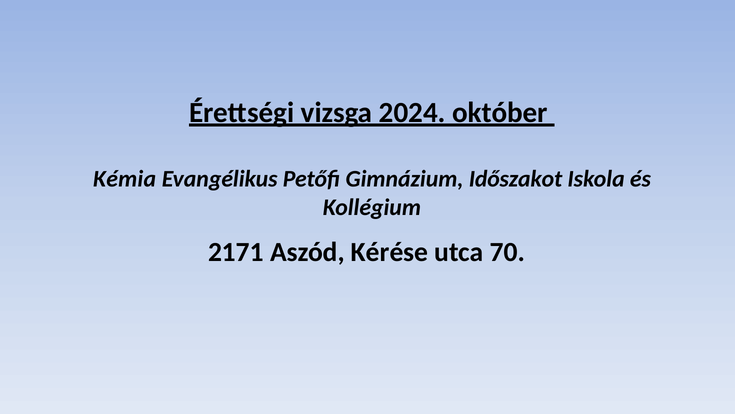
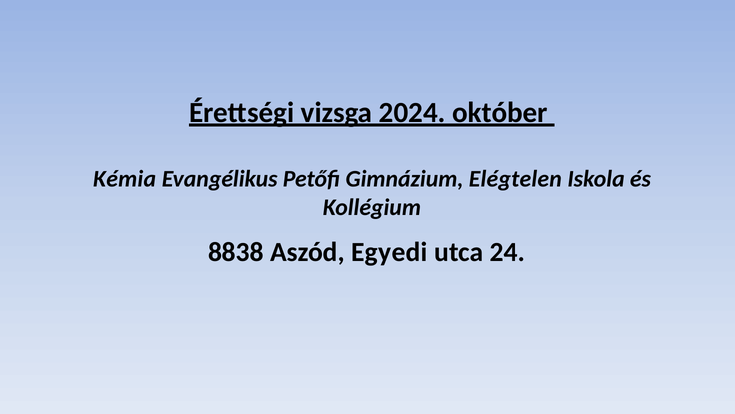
Időszakot: Időszakot -> Elégtelen
2171: 2171 -> 8838
Kérése: Kérése -> Egyedi
70: 70 -> 24
